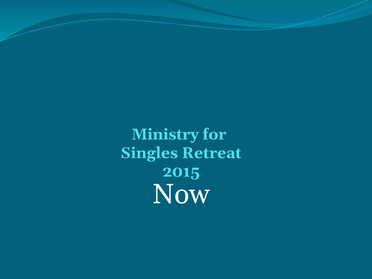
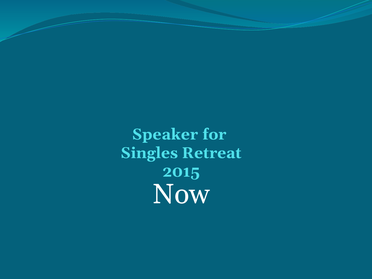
Ministry: Ministry -> Speaker
